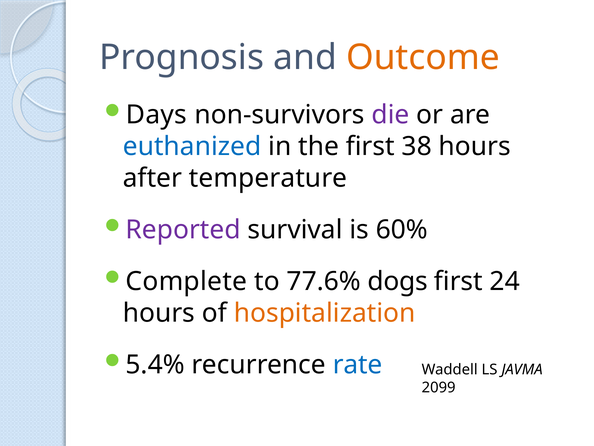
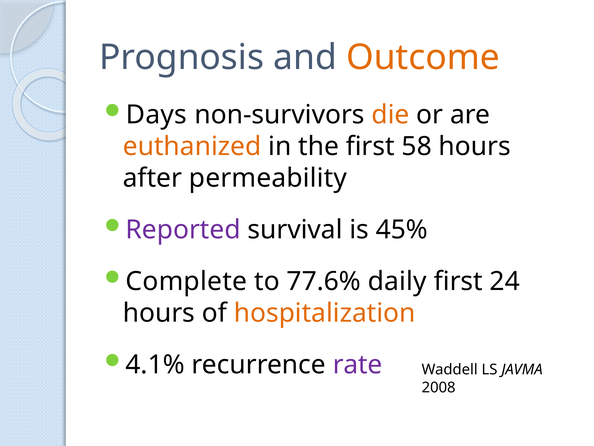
die colour: purple -> orange
euthanized colour: blue -> orange
38: 38 -> 58
temperature: temperature -> permeability
60%: 60% -> 45%
dogs: dogs -> daily
5.4%: 5.4% -> 4.1%
rate colour: blue -> purple
2099: 2099 -> 2008
